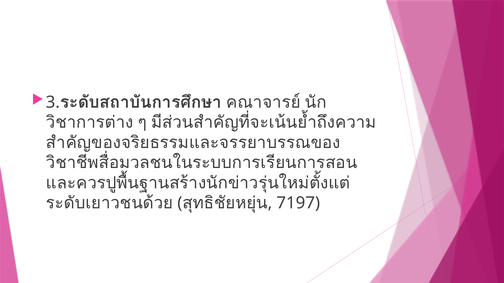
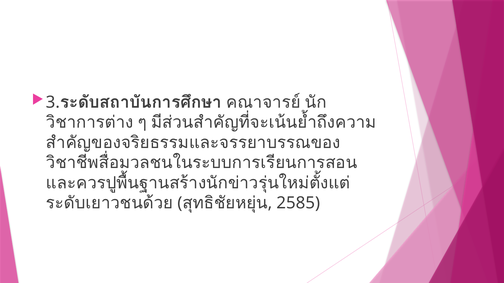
7197: 7197 -> 2585
